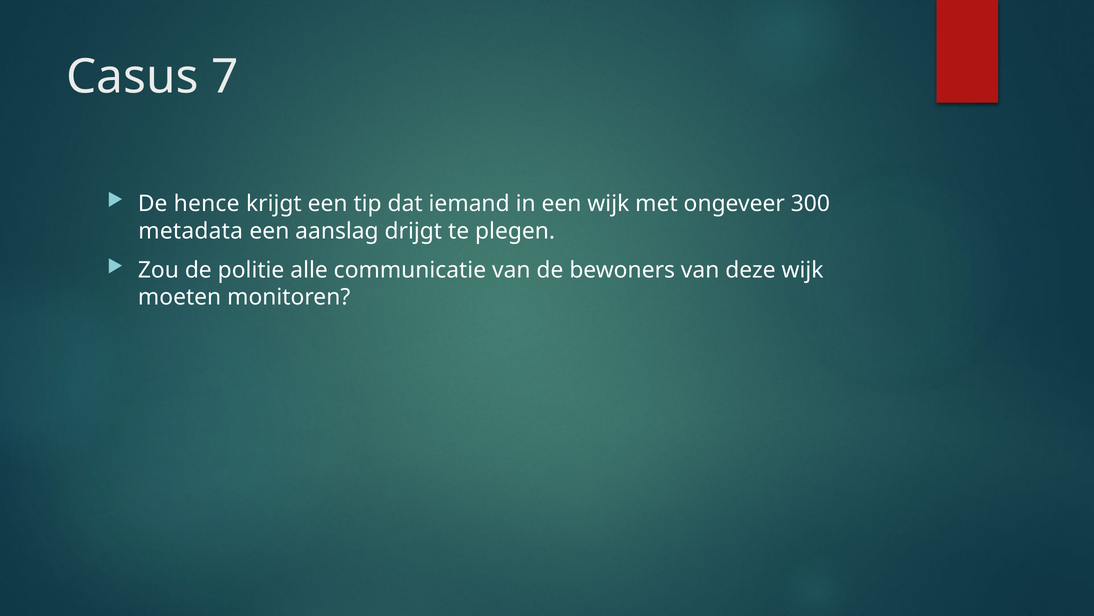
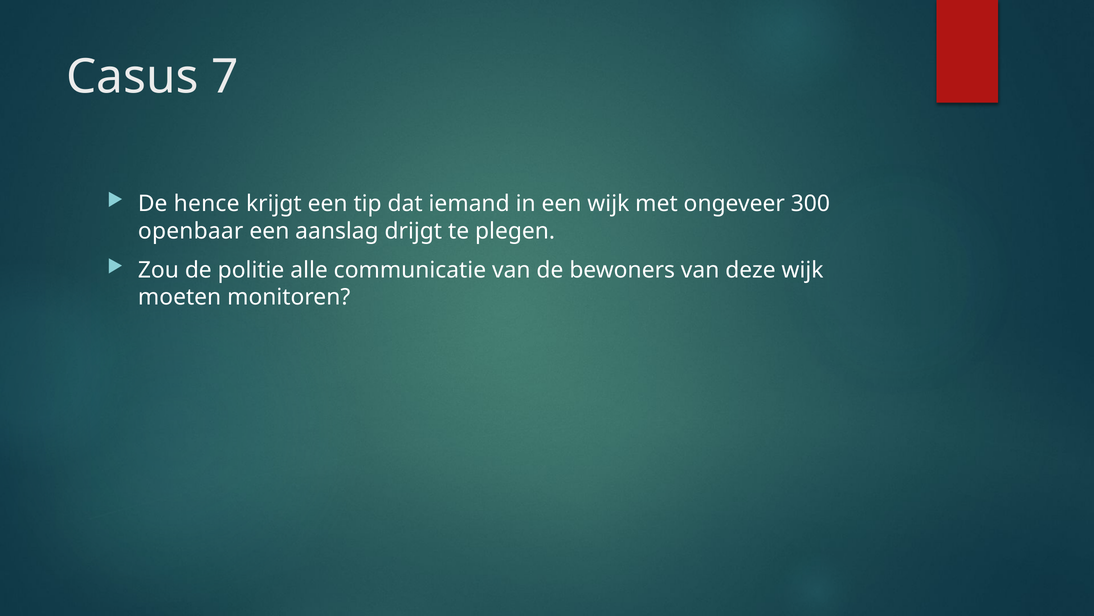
metadata: metadata -> openbaar
